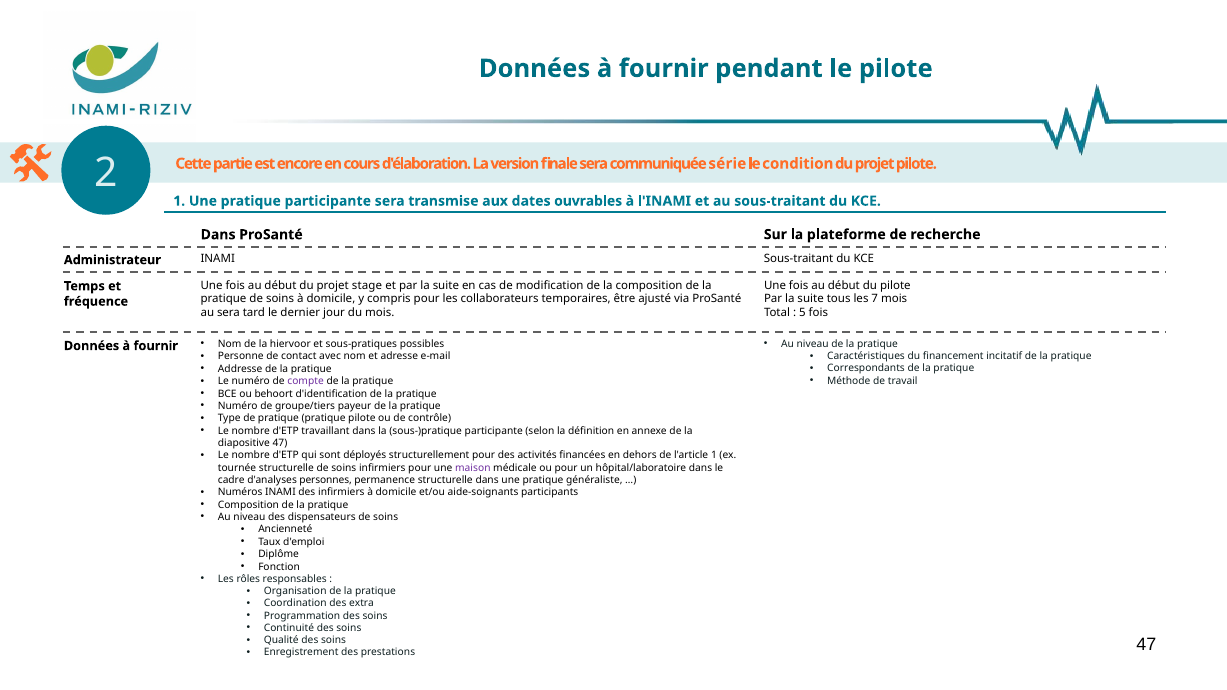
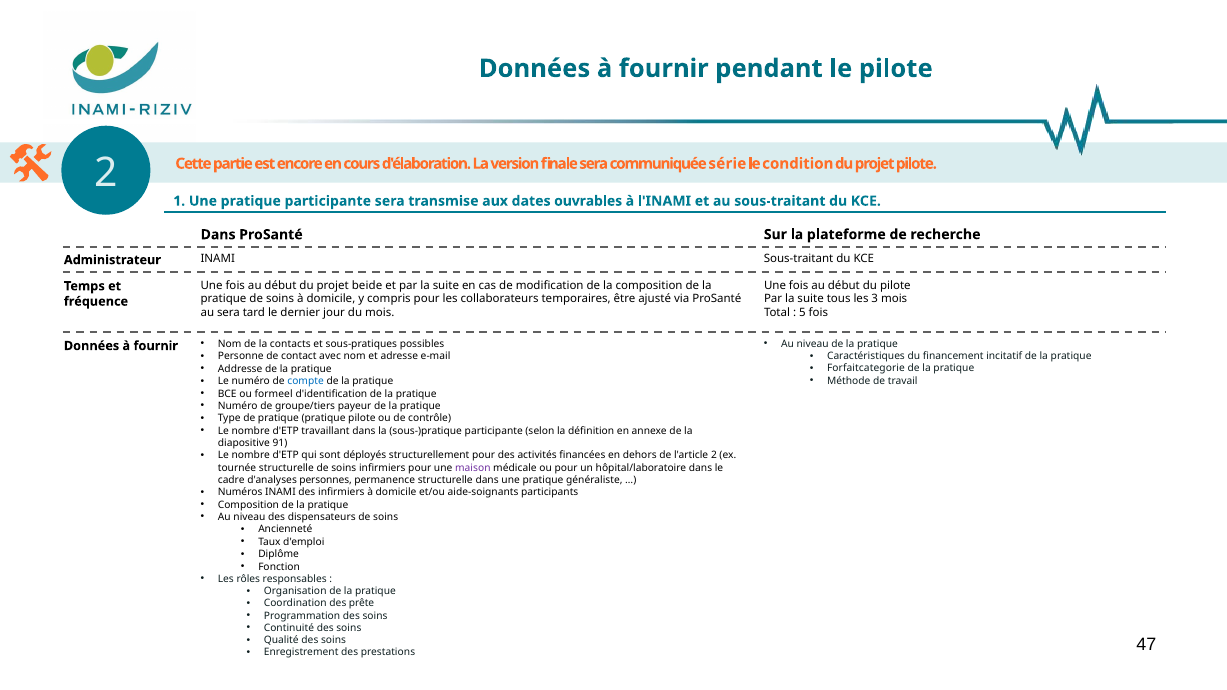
stage: stage -> beide
7: 7 -> 3
hiervoor: hiervoor -> contacts
Correspondants: Correspondants -> Forfaitcategorie
compte colour: purple -> blue
behoort: behoort -> formeel
diapositive 47: 47 -> 91
l'article 1: 1 -> 2
extra: extra -> prête
